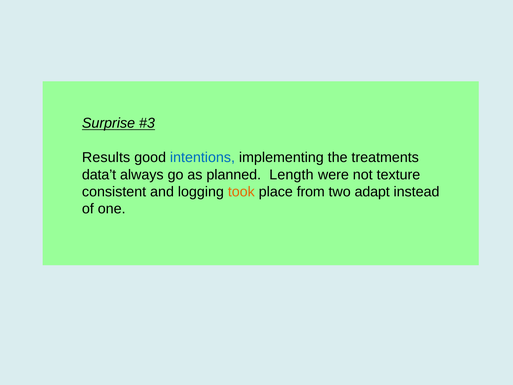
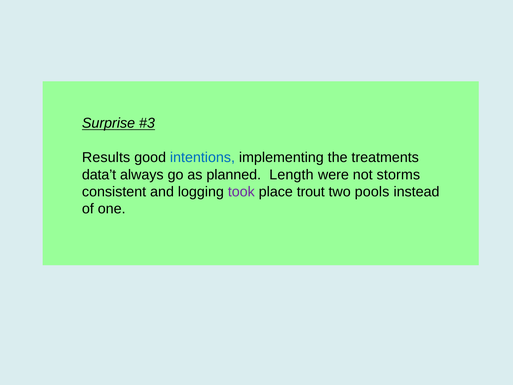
texture: texture -> storms
took colour: orange -> purple
from: from -> trout
adapt: adapt -> pools
